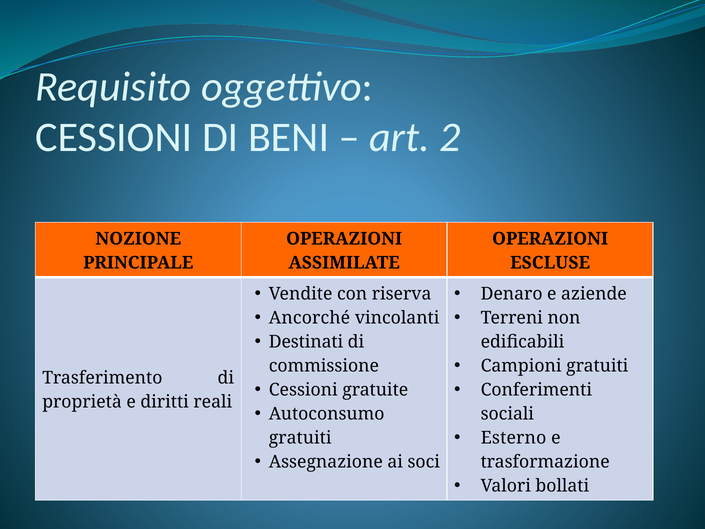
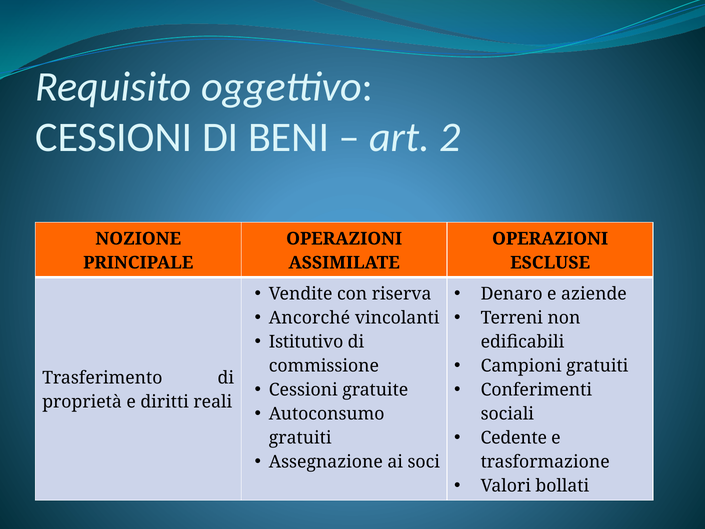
Destinati: Destinati -> Istitutivo
Esterno: Esterno -> Cedente
